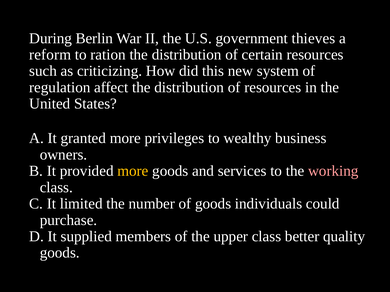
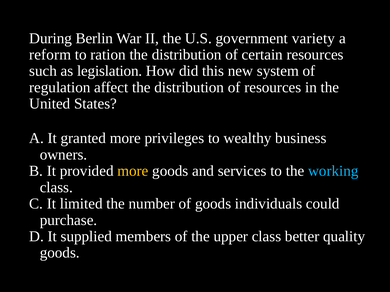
thieves: thieves -> variety
criticizing: criticizing -> legislation
working colour: pink -> light blue
